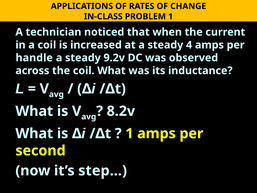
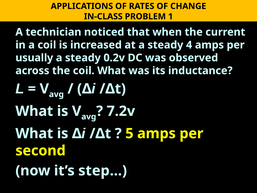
handle: handle -> usually
9.2v: 9.2v -> 0.2v
8.2v: 8.2v -> 7.2v
1 at (129, 133): 1 -> 5
